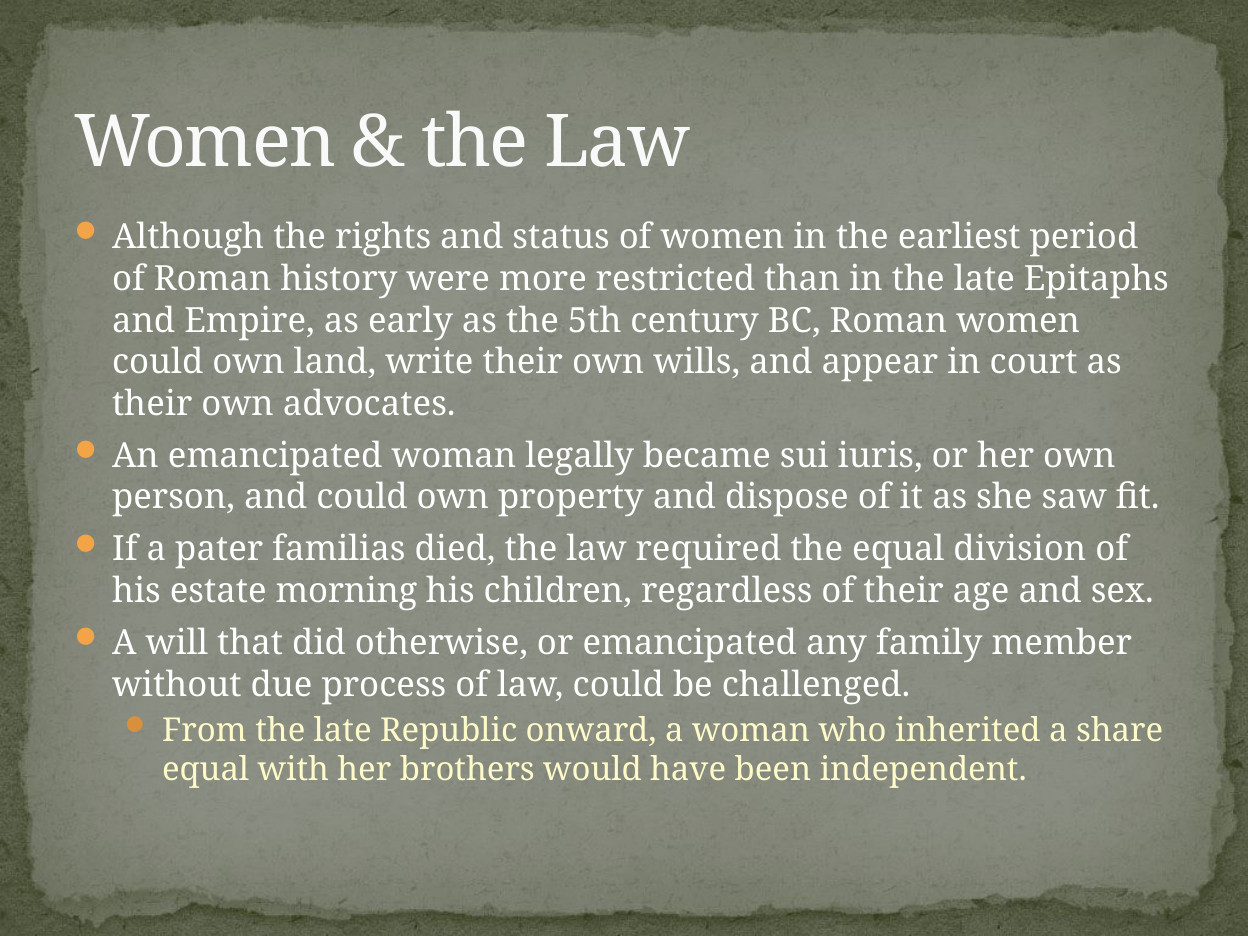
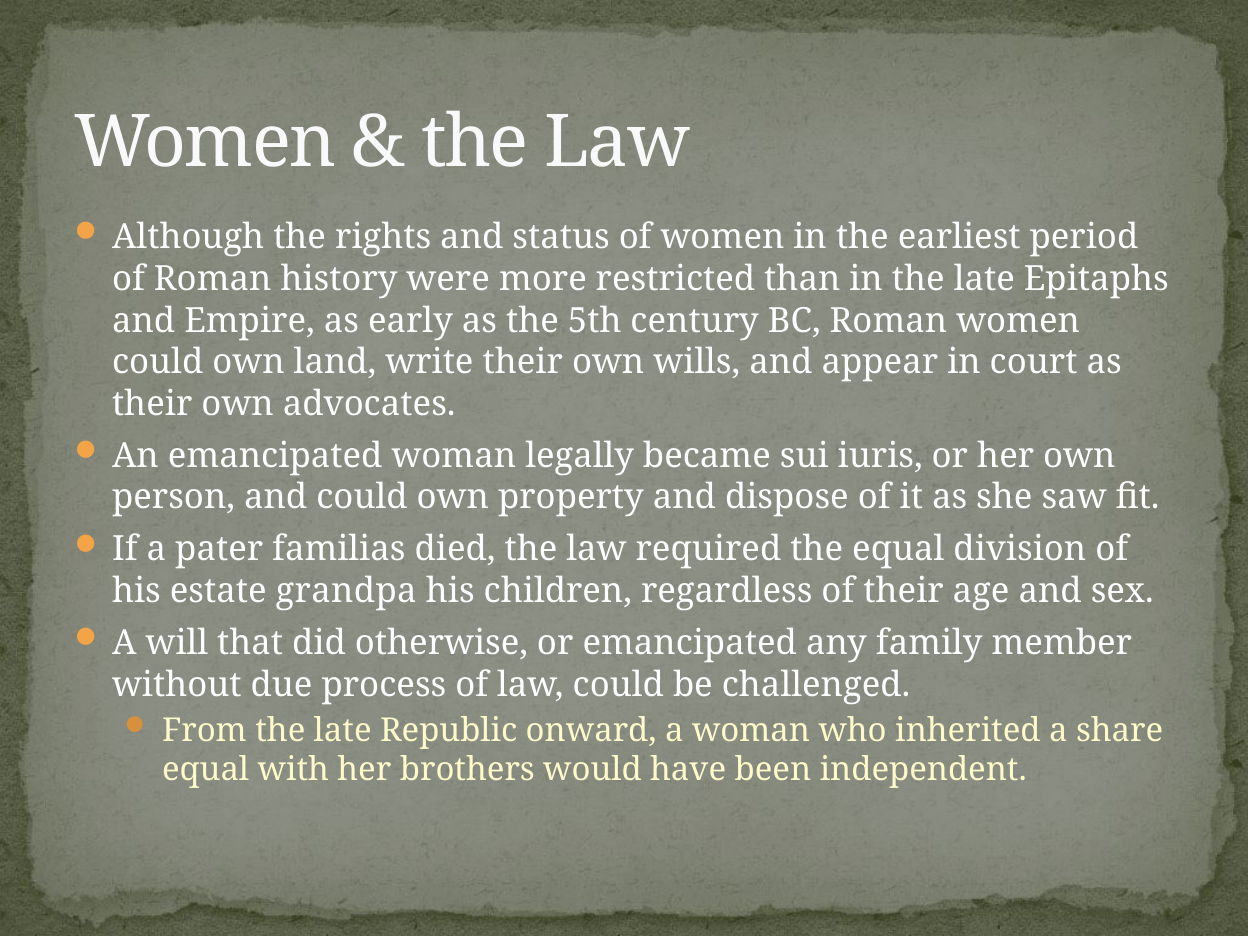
morning: morning -> grandpa
